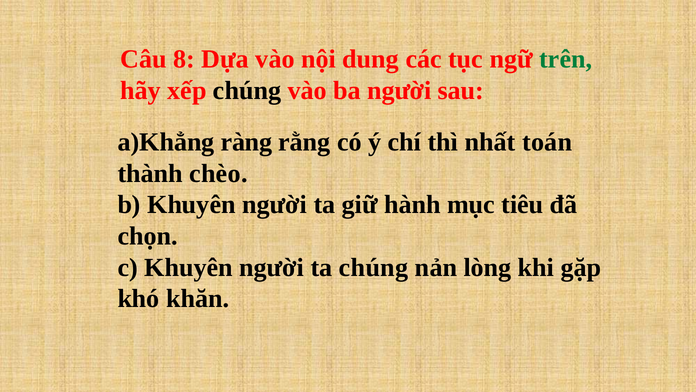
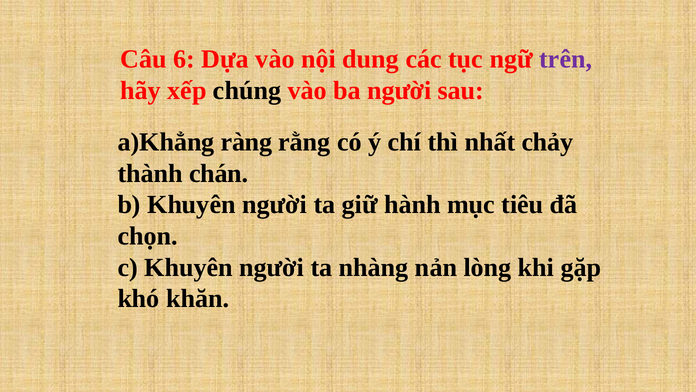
8: 8 -> 6
trên colour: green -> purple
toán: toán -> chảy
chèo: chèo -> chán
ta chúng: chúng -> nhàng
